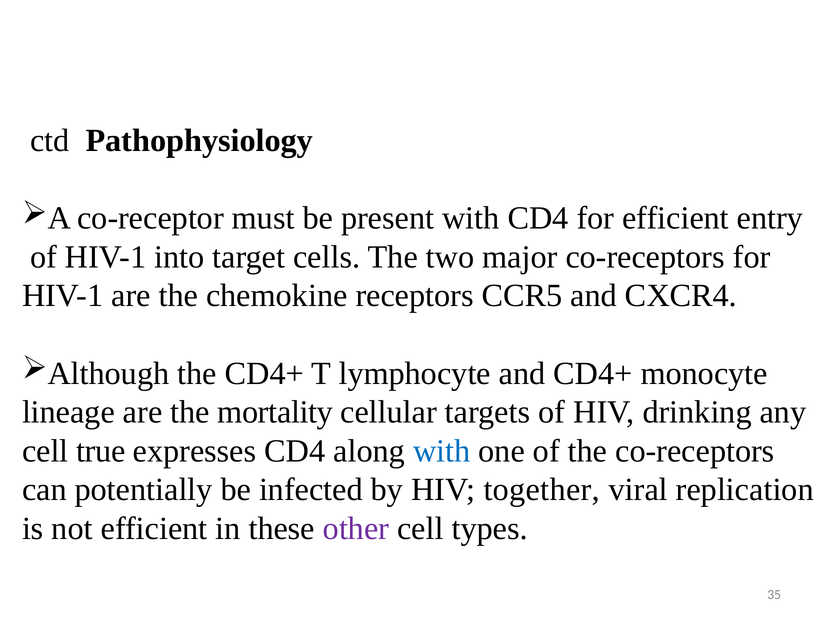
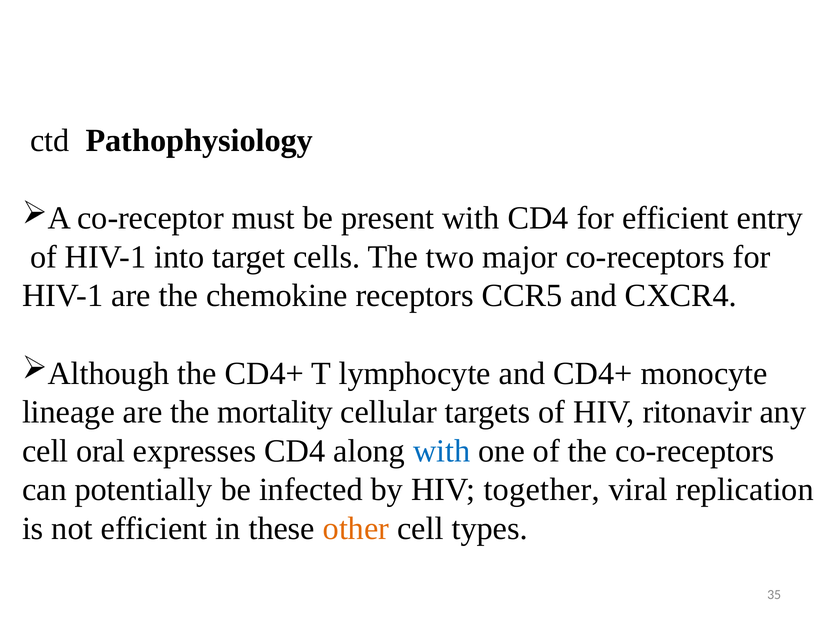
drinking: drinking -> ritonavir
true: true -> oral
other colour: purple -> orange
